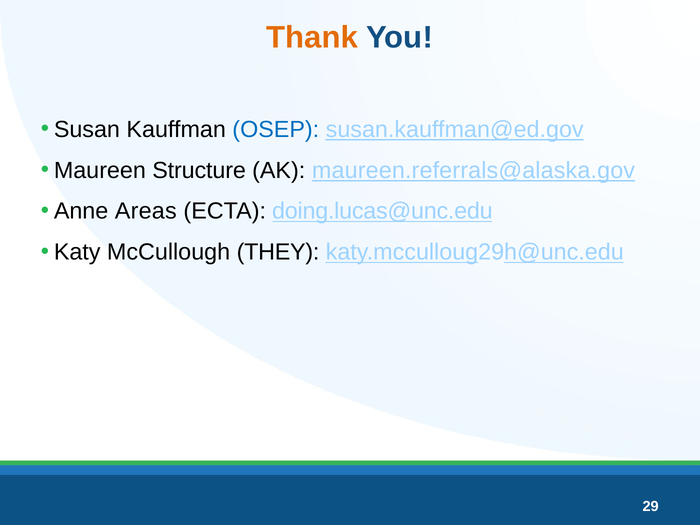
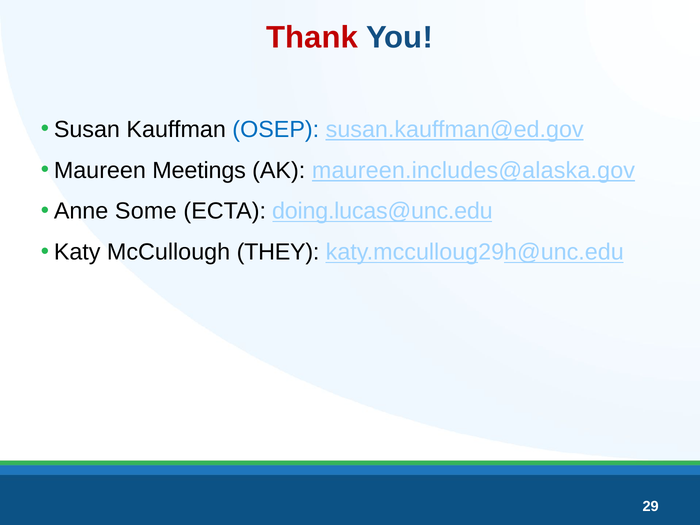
Thank colour: orange -> red
Structure: Structure -> Meetings
maureen.referrals@alaska.gov: maureen.referrals@alaska.gov -> maureen.includes@alaska.gov
Areas: Areas -> Some
